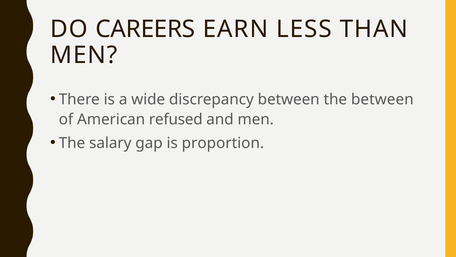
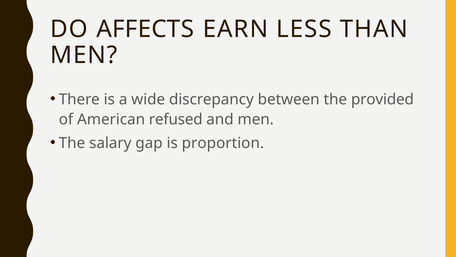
CAREERS: CAREERS -> AFFECTS
the between: between -> provided
